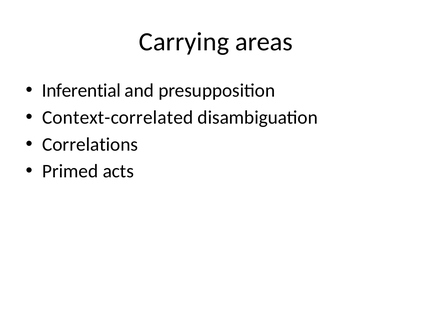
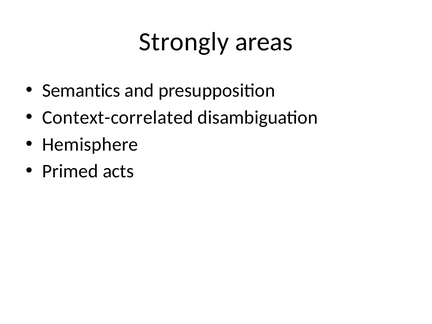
Carrying: Carrying -> Strongly
Inferential: Inferential -> Semantics
Correlations: Correlations -> Hemisphere
